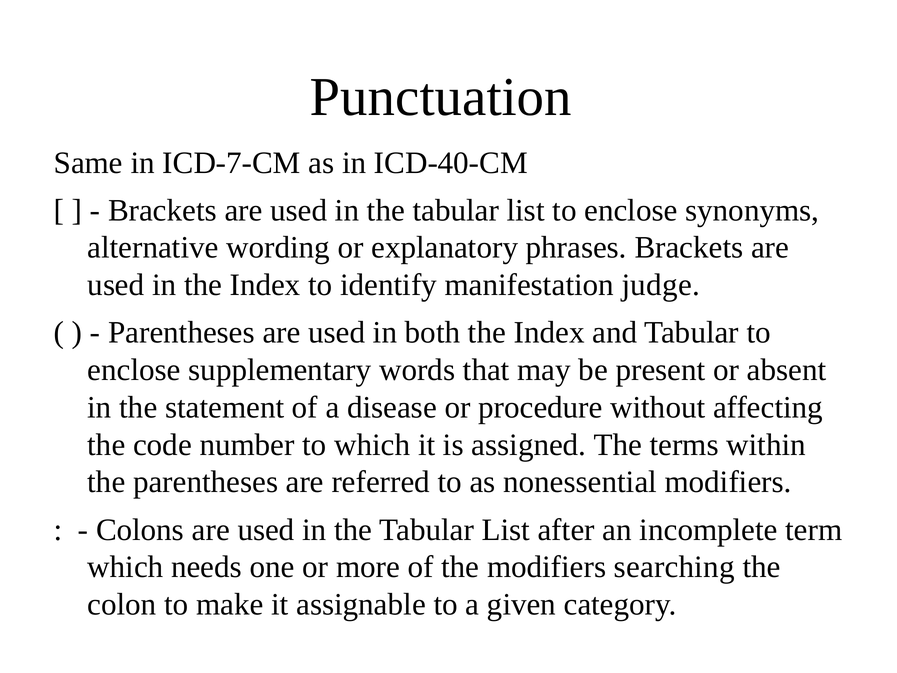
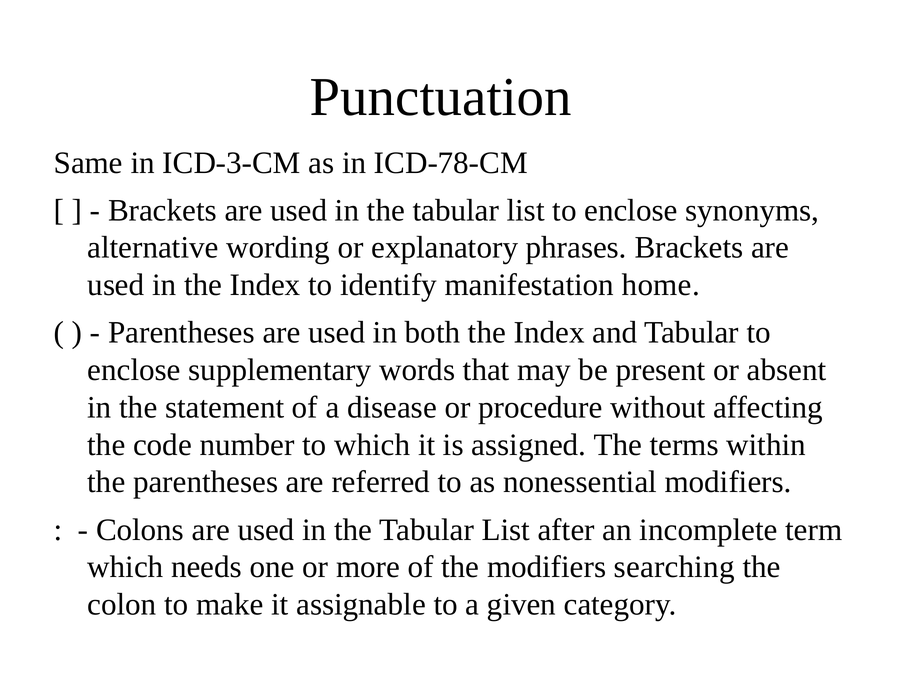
ICD-7-CM: ICD-7-CM -> ICD-3-CM
ICD-40-CM: ICD-40-CM -> ICD-78-CM
judge: judge -> home
